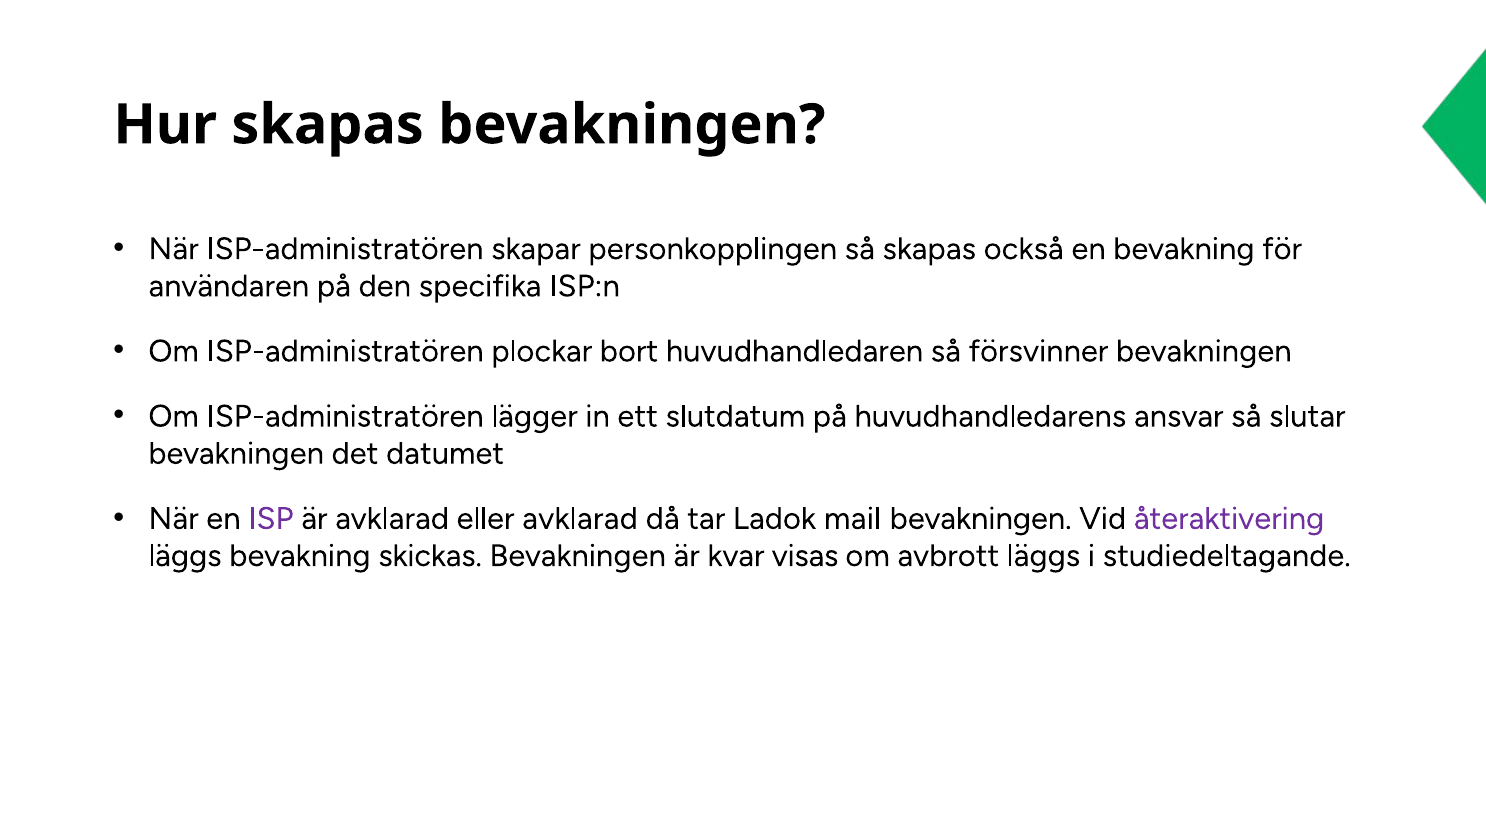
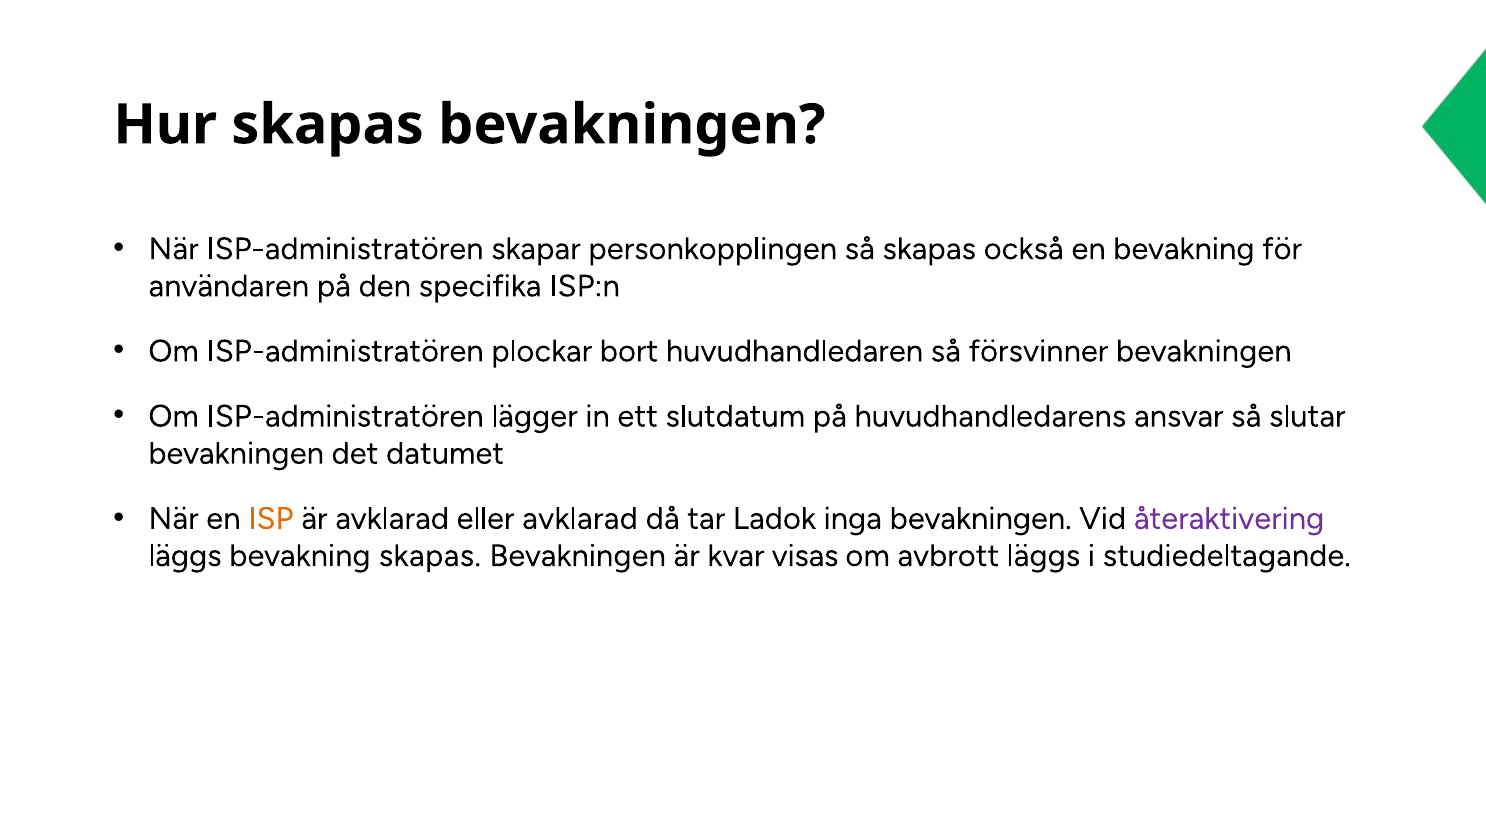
ISP colour: purple -> orange
mail: mail -> inga
bevakning skickas: skickas -> skapas
